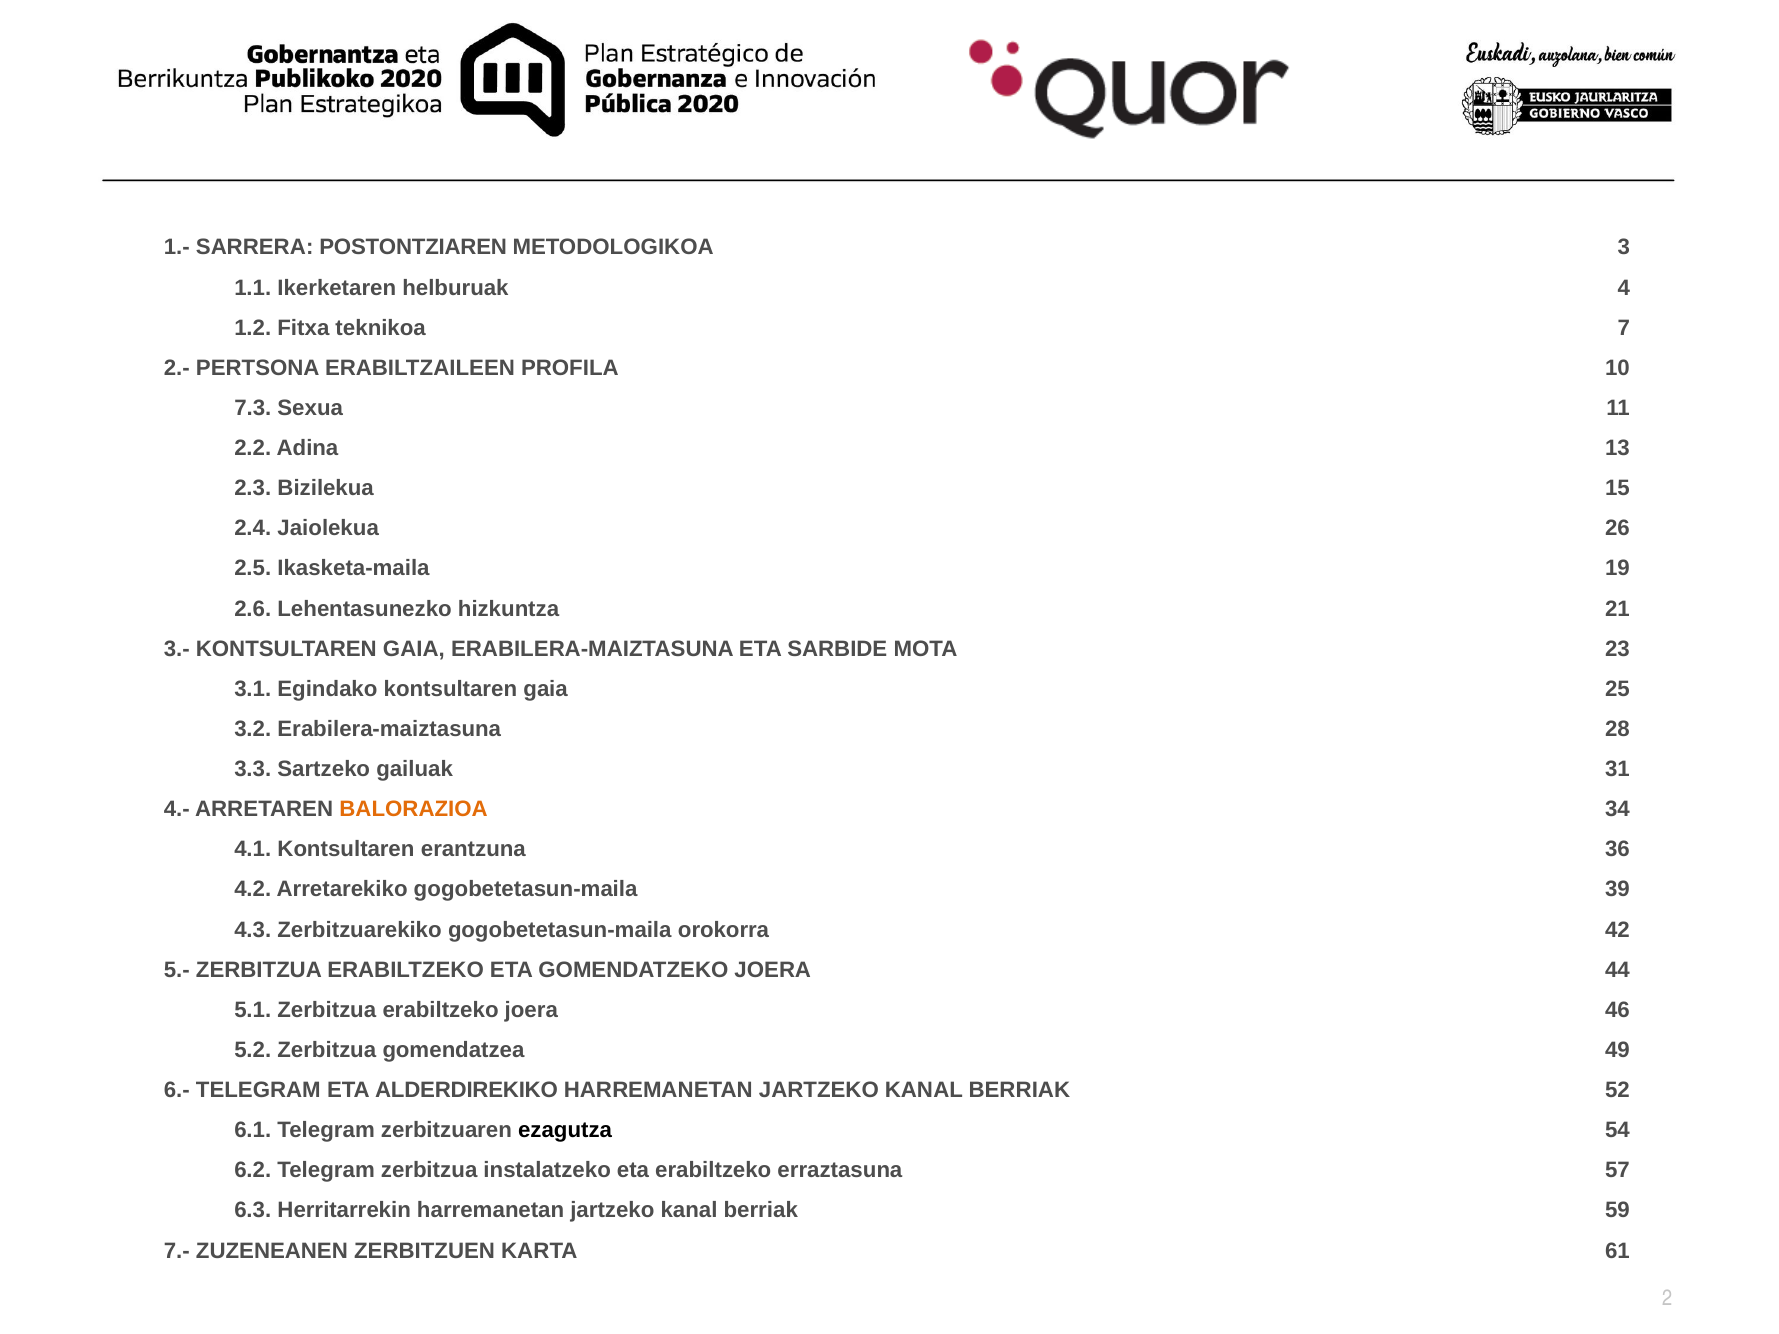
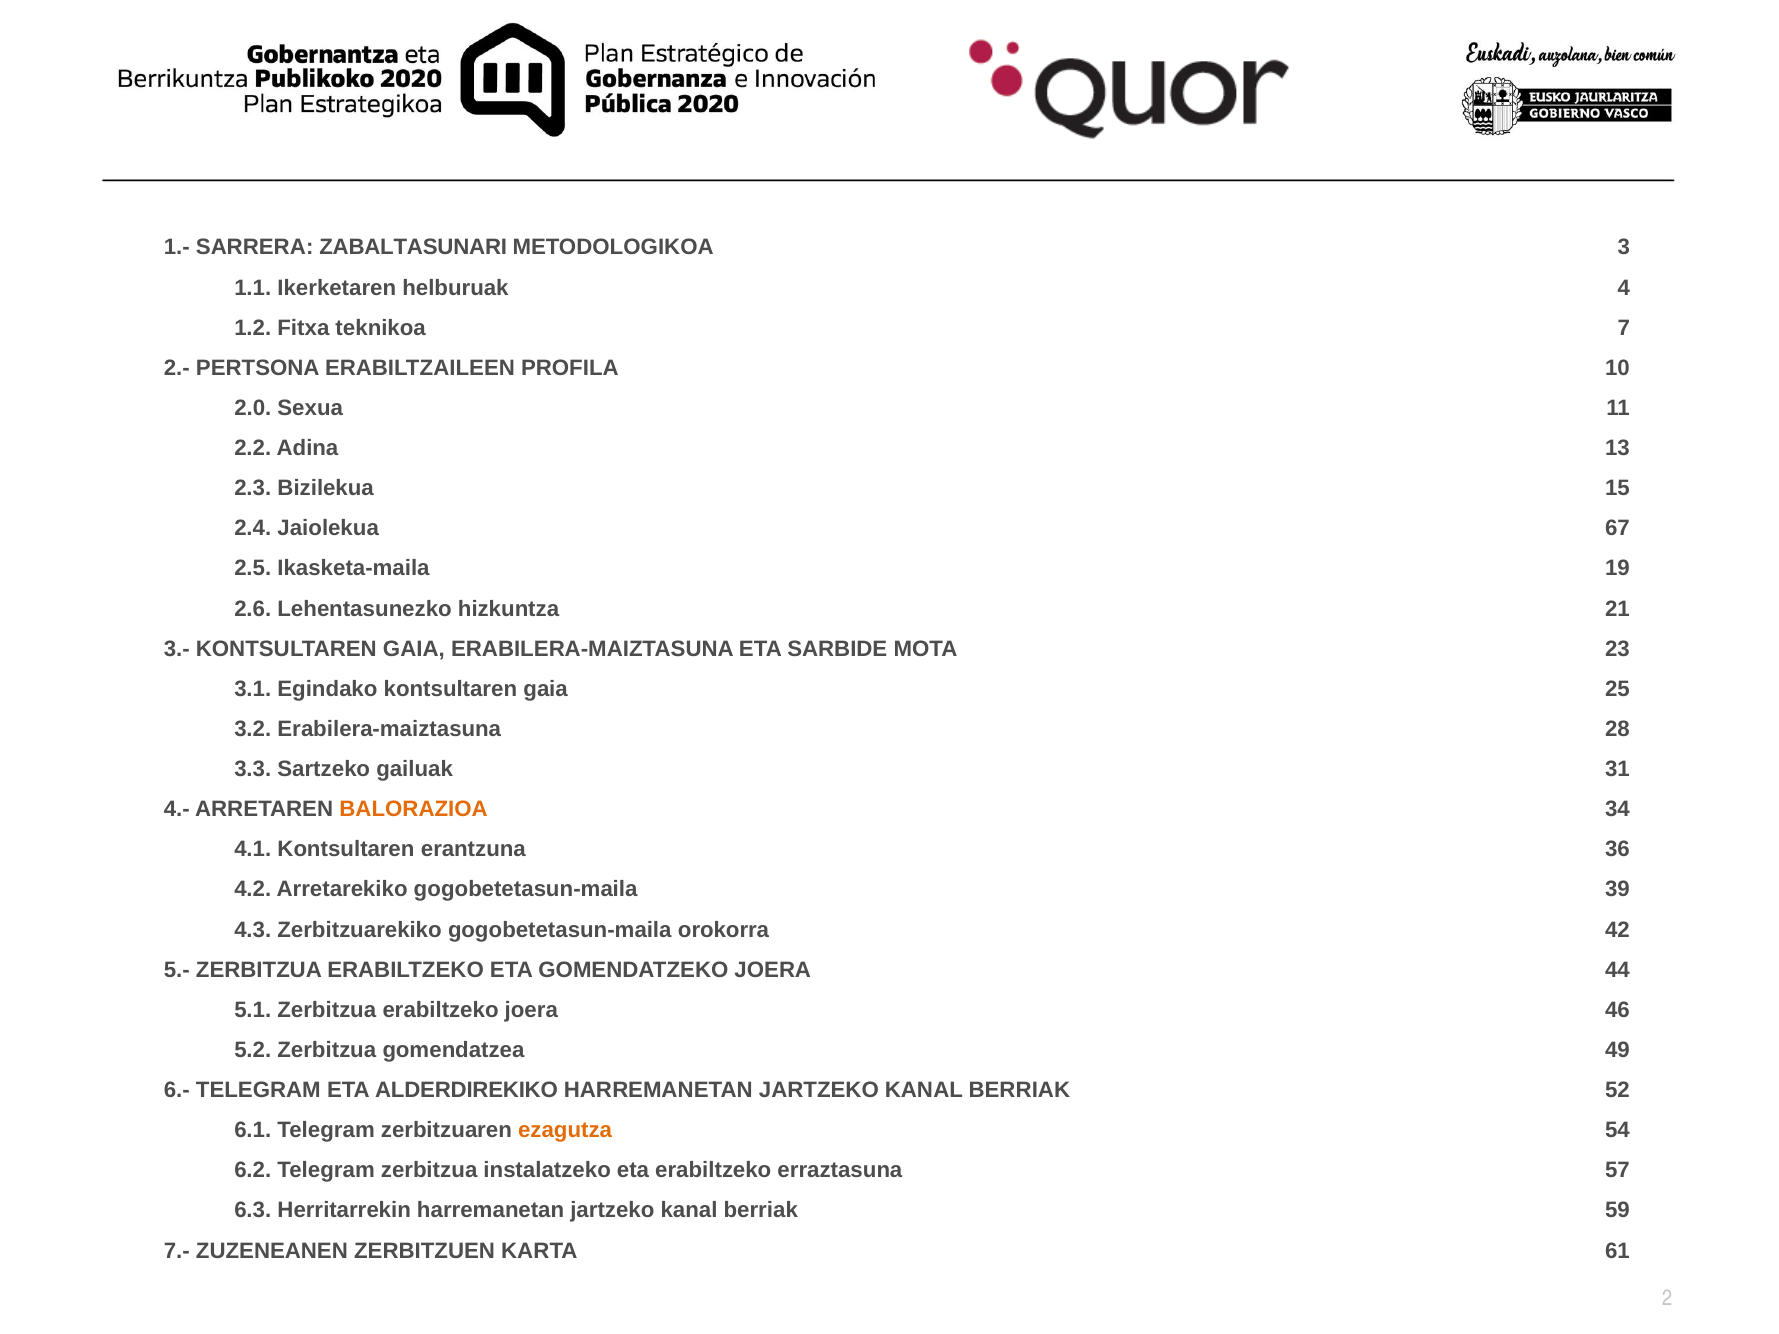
POSTONTZIAREN: POSTONTZIAREN -> ZABALTASUNARI
7.3: 7.3 -> 2.0
26: 26 -> 67
ezagutza colour: black -> orange
